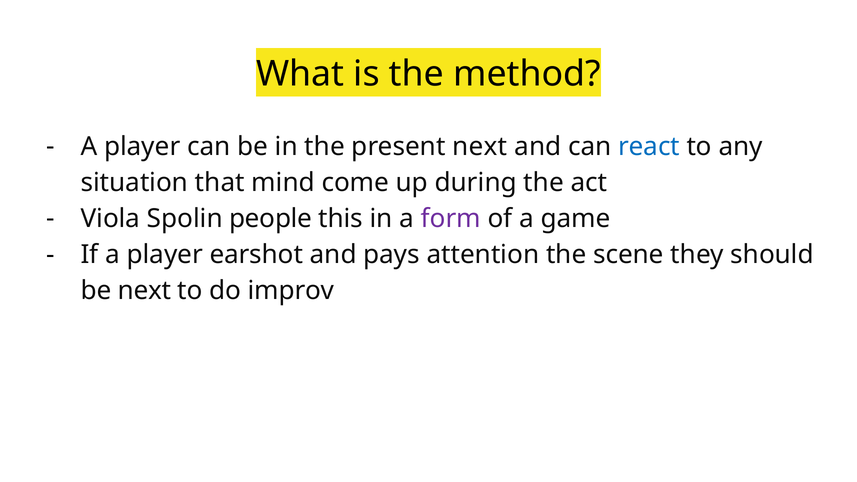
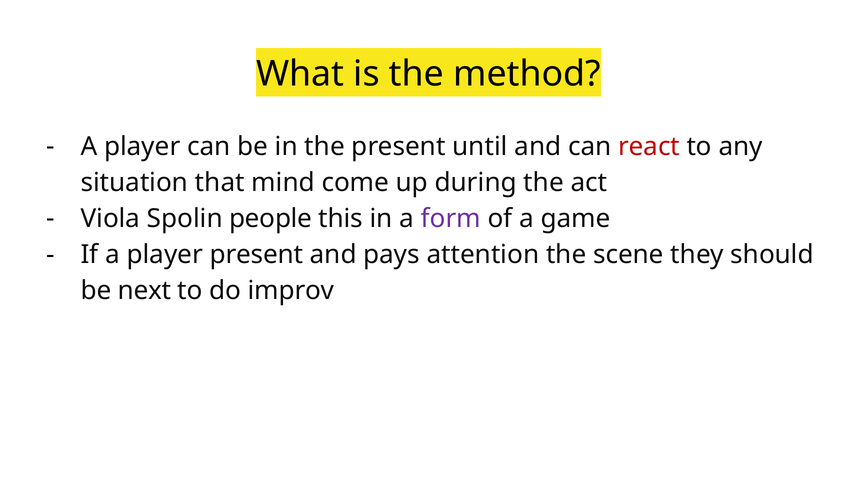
present next: next -> until
react colour: blue -> red
player earshot: earshot -> present
